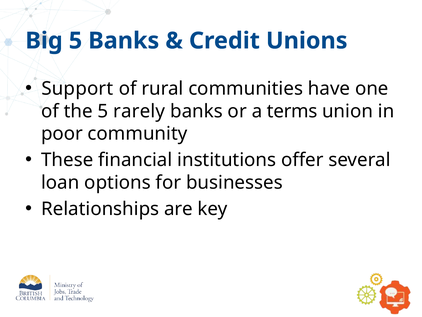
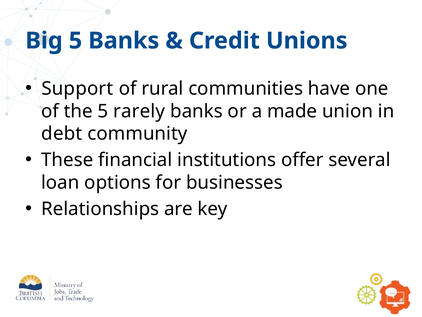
terms: terms -> made
poor: poor -> debt
